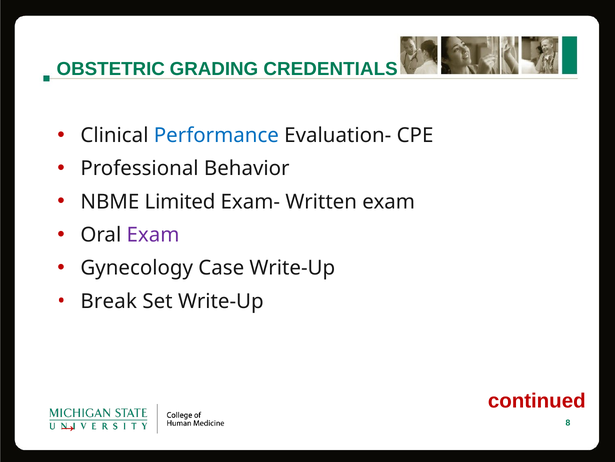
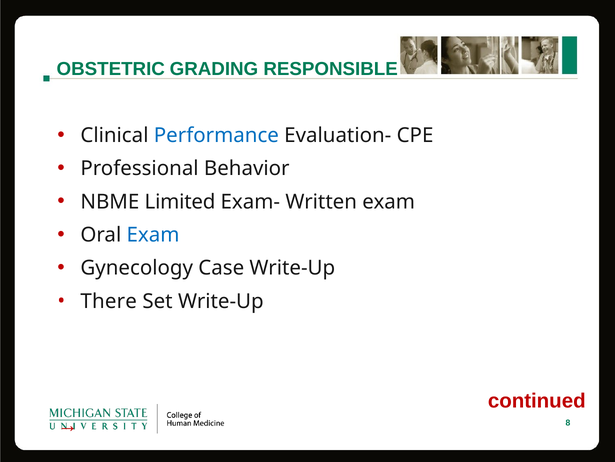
CREDENTIALS: CREDENTIALS -> RESPONSIBLE
Exam at (153, 235) colour: purple -> blue
Break: Break -> There
